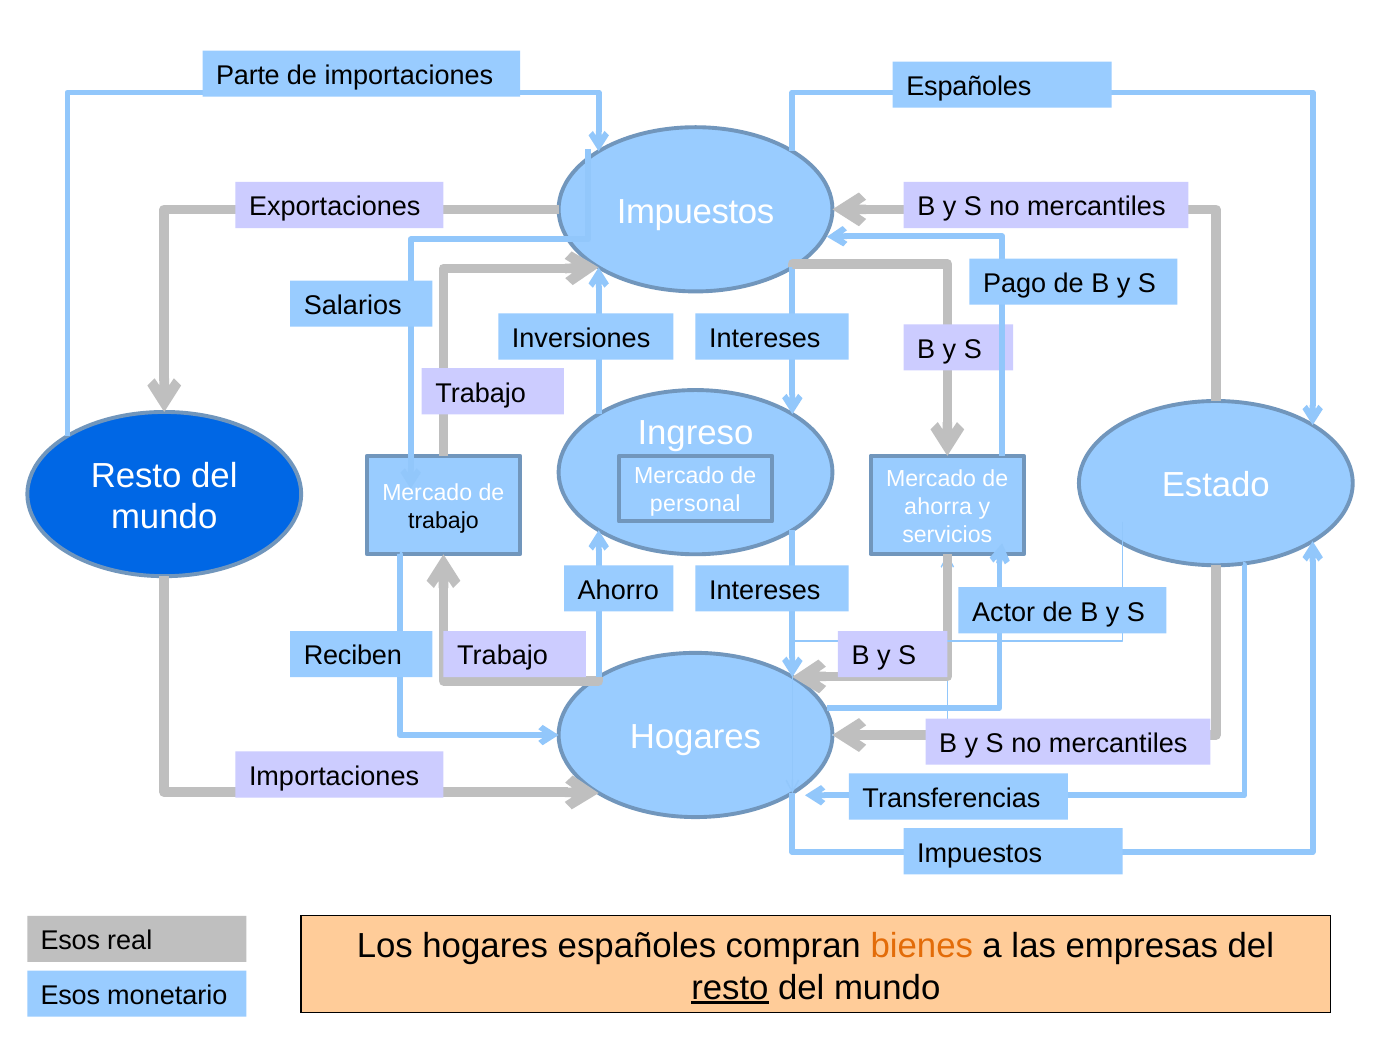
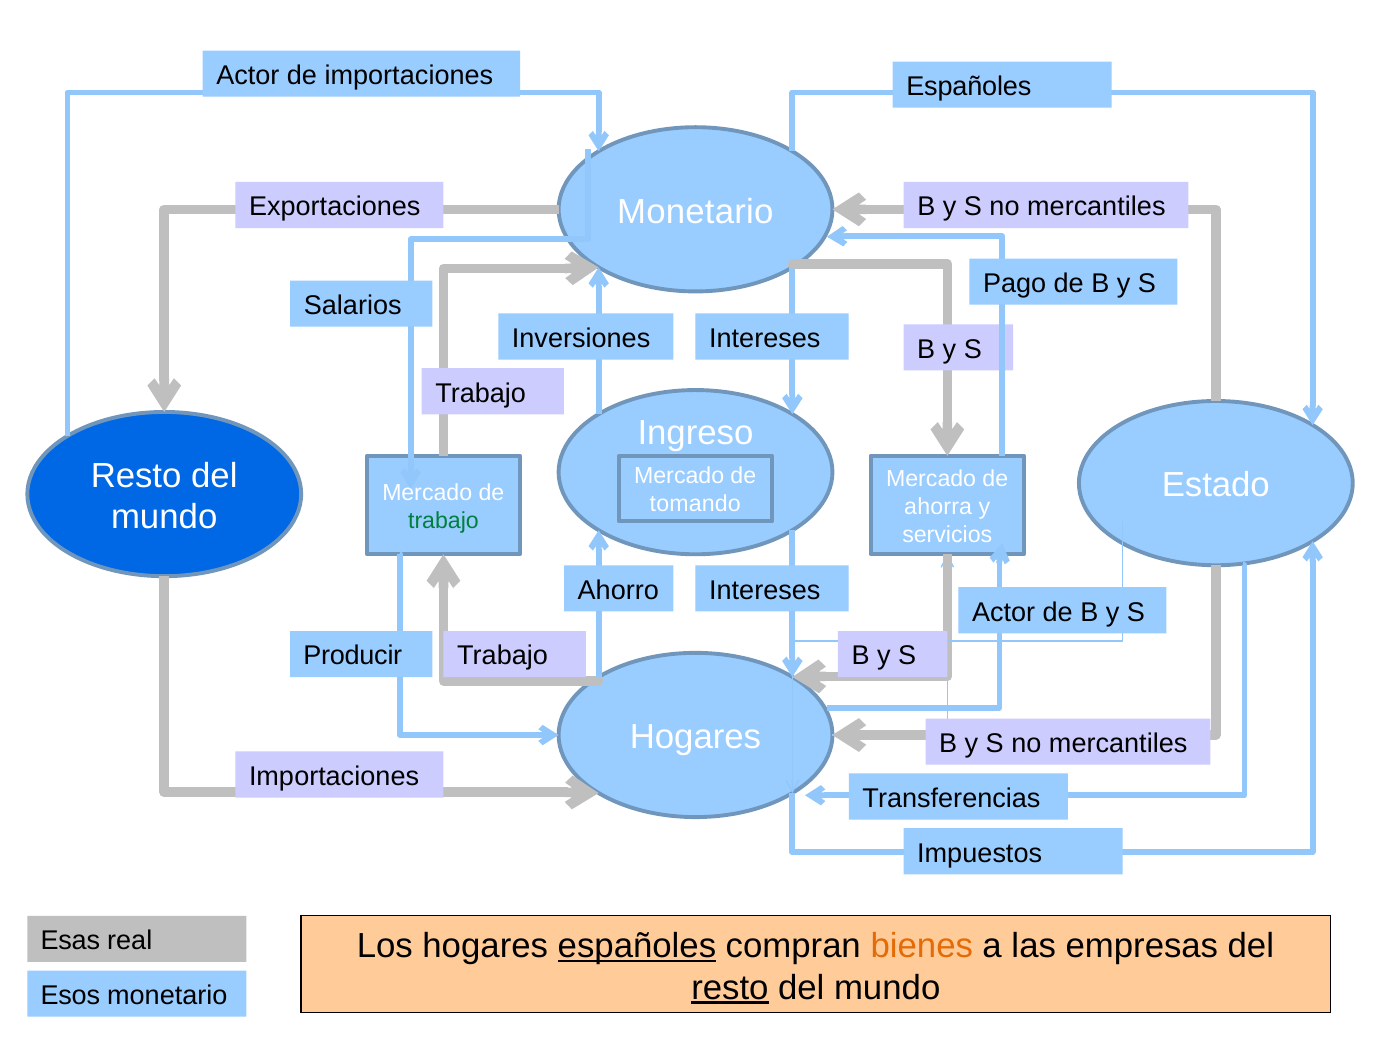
Parte at (248, 76): Parte -> Actor
Impuestos at (696, 212): Impuestos -> Monetario
personal: personal -> tomando
trabajo at (443, 521) colour: black -> green
Reciben: Reciben -> Producir
Esos at (70, 941): Esos -> Esas
españoles at (637, 946) underline: none -> present
